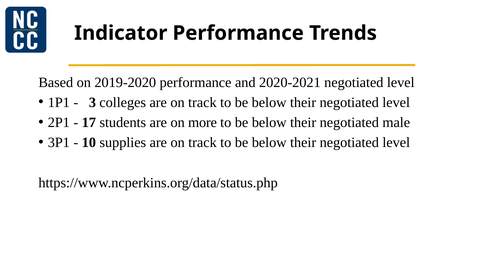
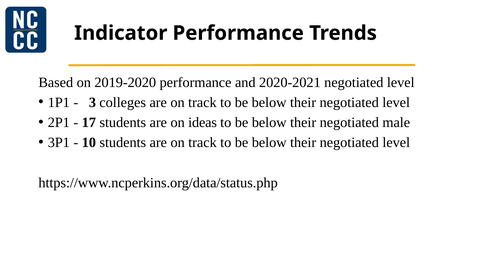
more: more -> ideas
10 supplies: supplies -> students
